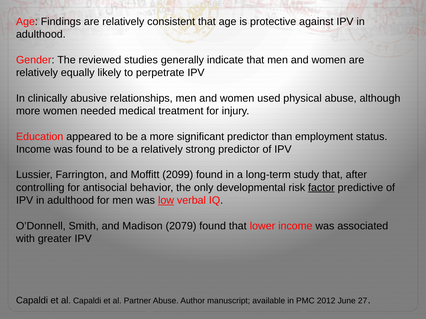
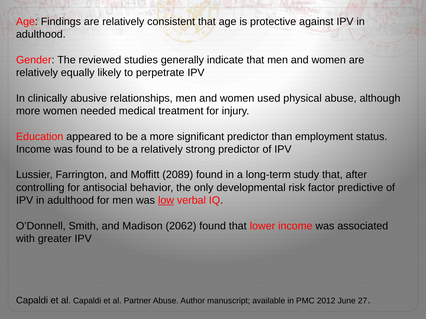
2099: 2099 -> 2089
factor underline: present -> none
2079: 2079 -> 2062
